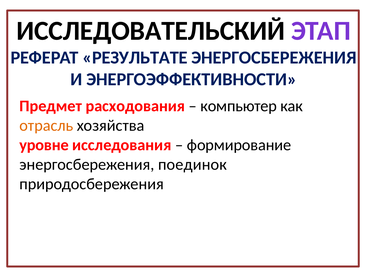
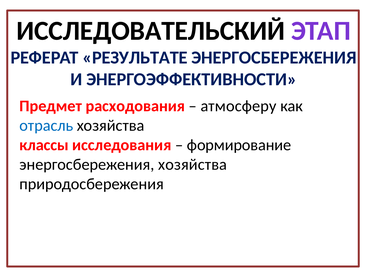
компьютер: компьютер -> атмосферу
отрасль colour: orange -> blue
уровне: уровне -> классы
энергосбережения поединок: поединок -> хозяйства
